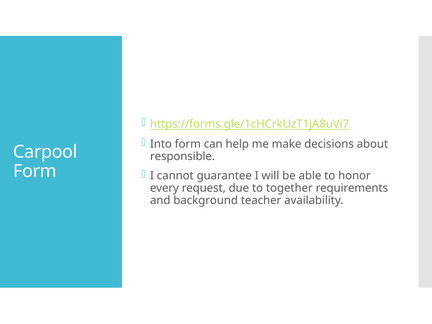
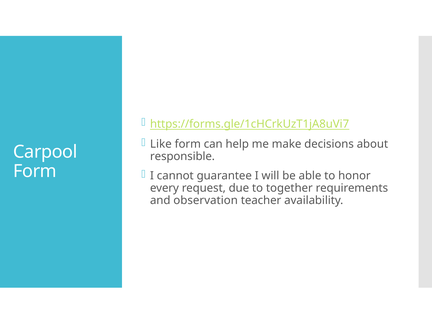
Into: Into -> Like
background: background -> observation
